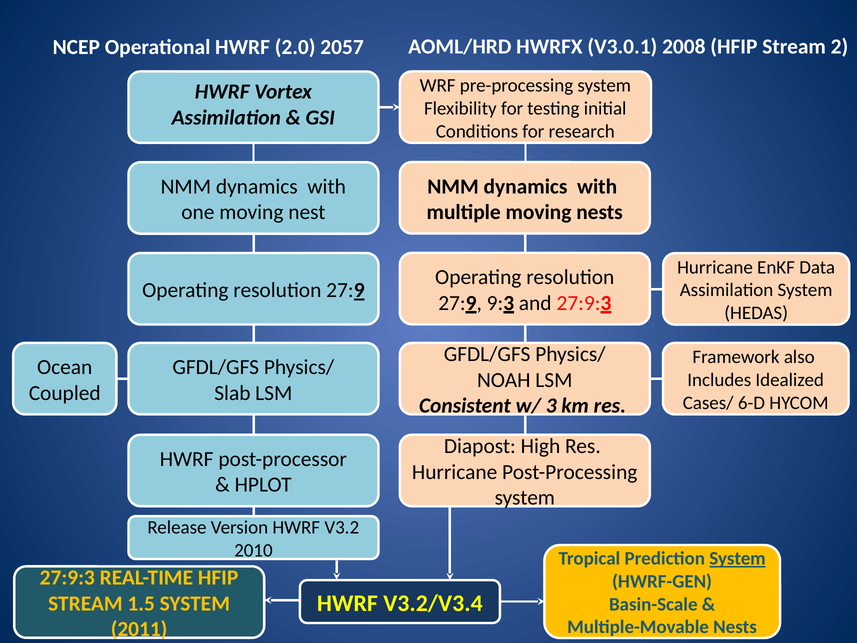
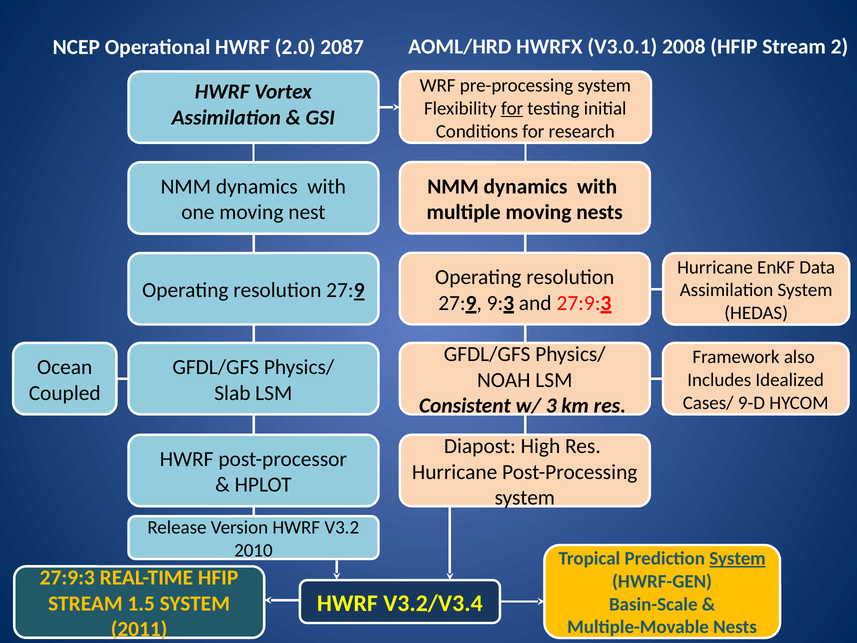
2057: 2057 -> 2087
for at (512, 108) underline: none -> present
6-D: 6-D -> 9-D
